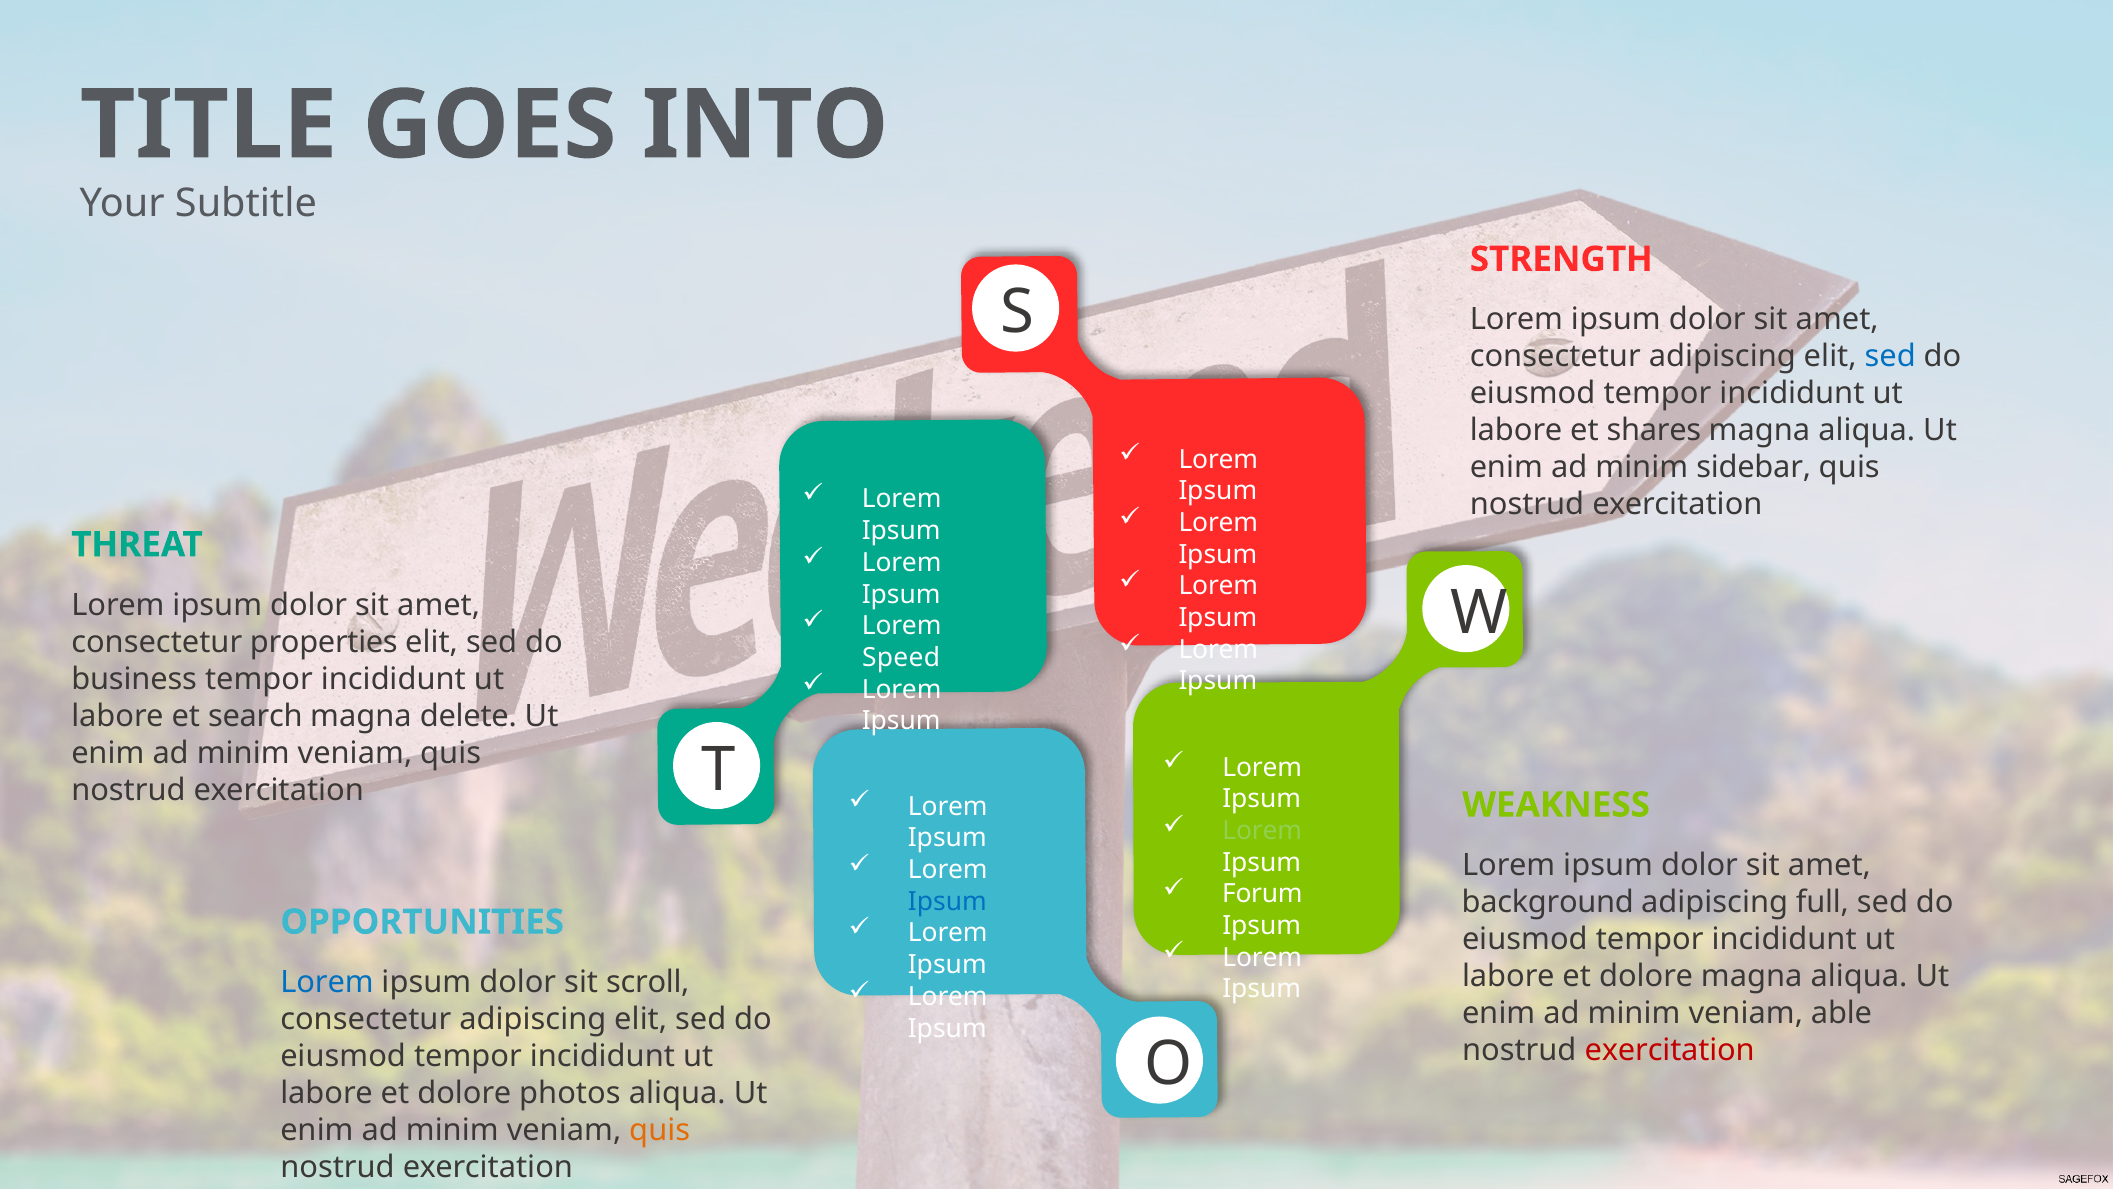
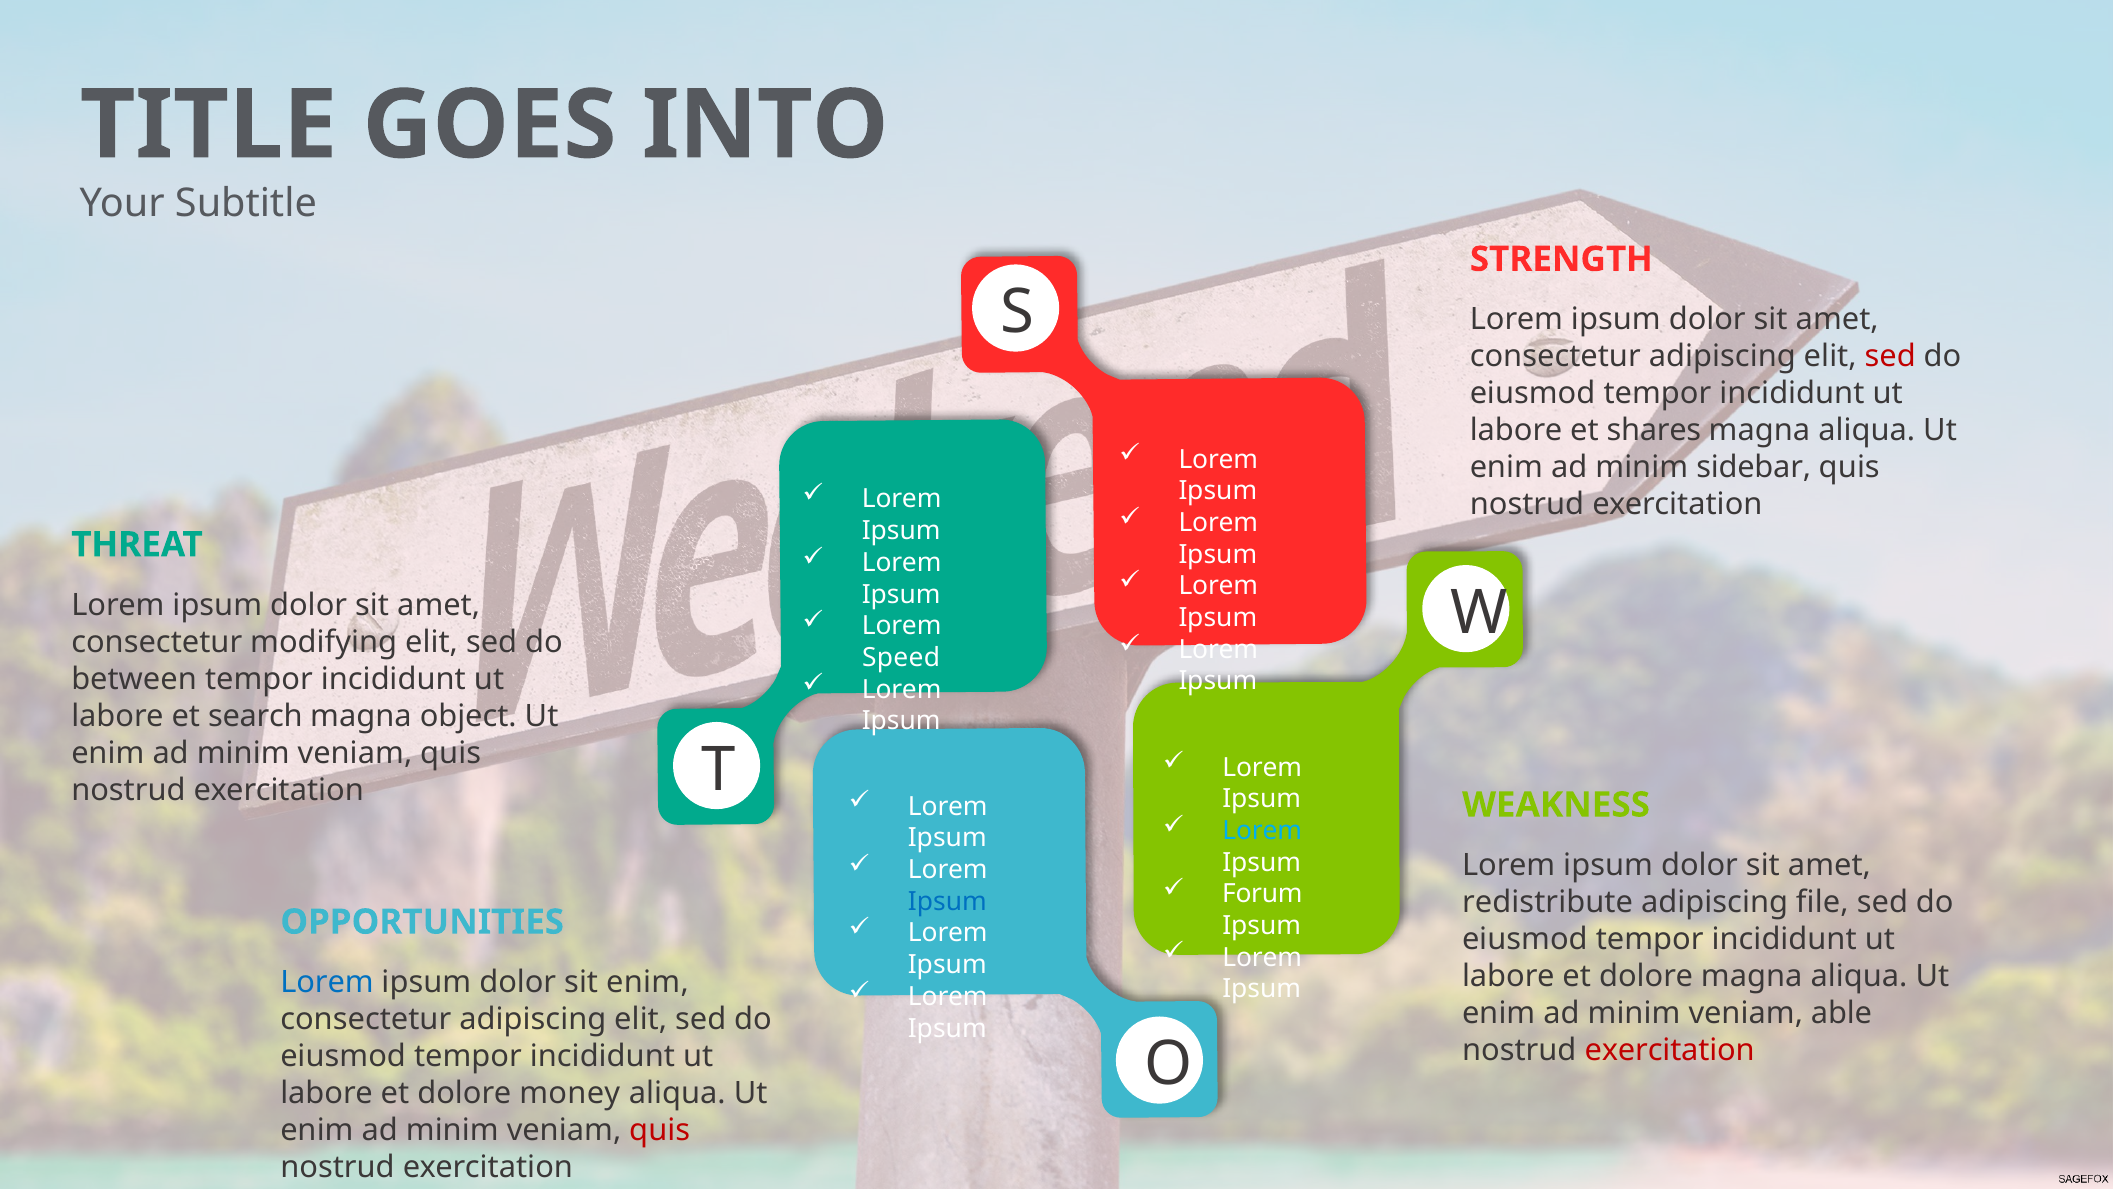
sed at (1890, 357) colour: blue -> red
properties: properties -> modifying
business: business -> between
delete: delete -> object
Lorem at (1262, 830) colour: light green -> light blue
background: background -> redistribute
full: full -> file
sit scroll: scroll -> enim
photos: photos -> money
quis at (660, 1130) colour: orange -> red
